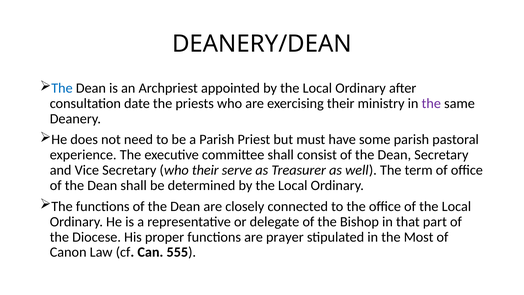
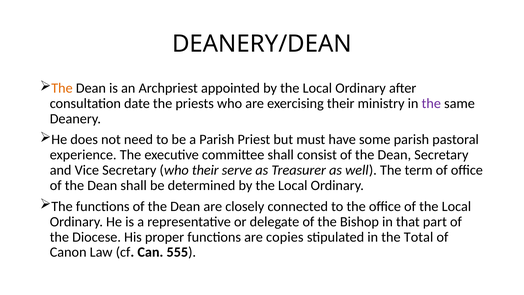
The at (62, 88) colour: blue -> orange
prayer: prayer -> copies
Most: Most -> Total
